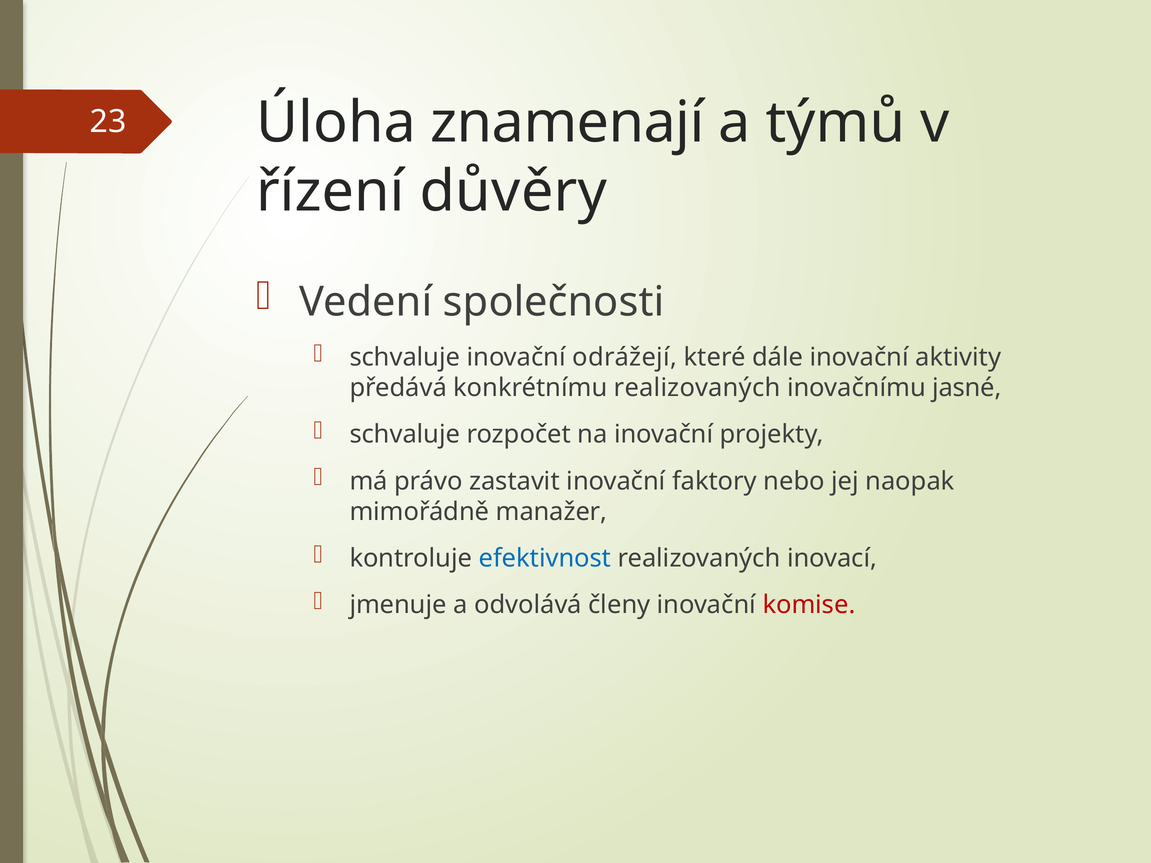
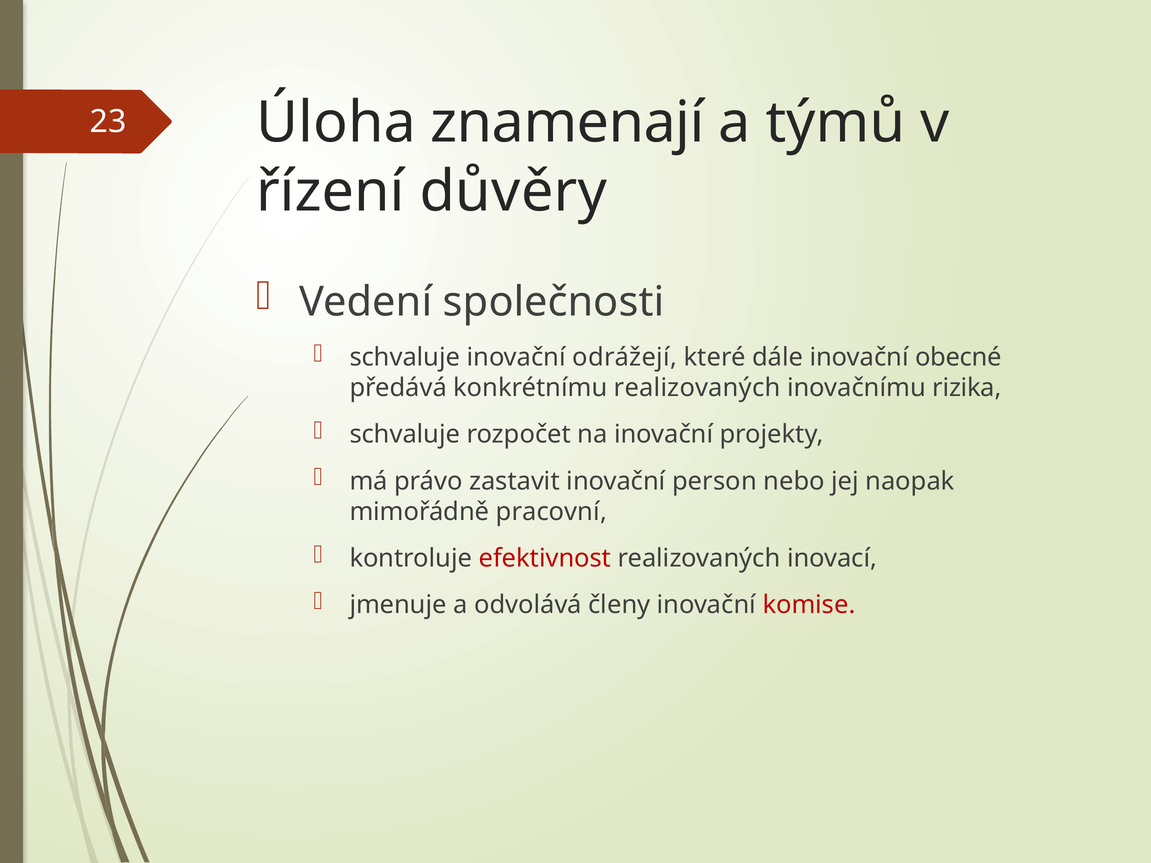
aktivity: aktivity -> obecné
jasné: jasné -> rizika
faktory: faktory -> person
manažer: manažer -> pracovní
efektivnost colour: blue -> red
